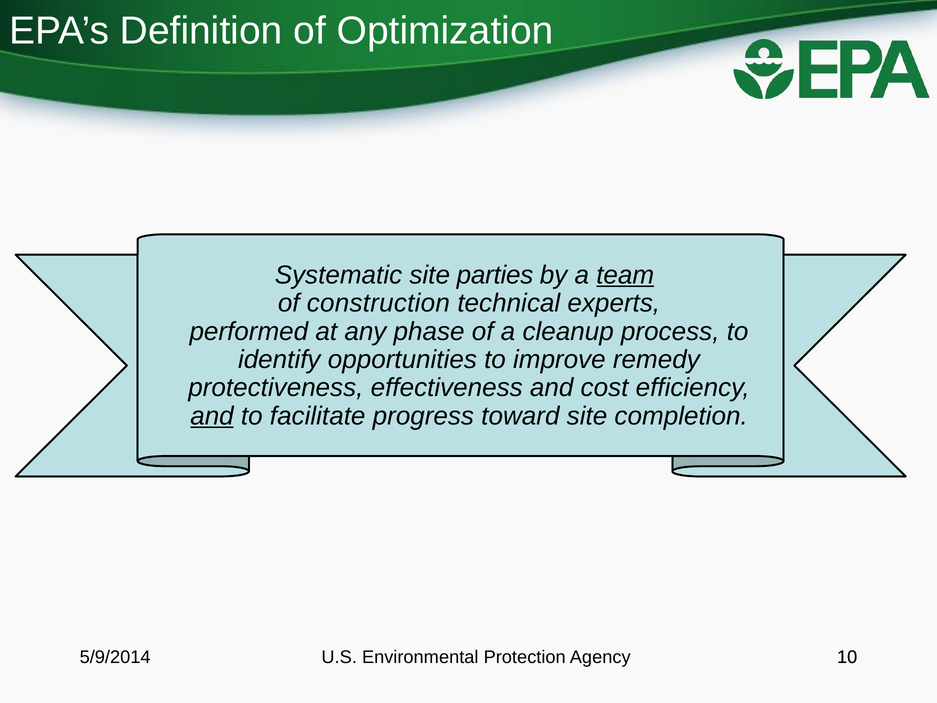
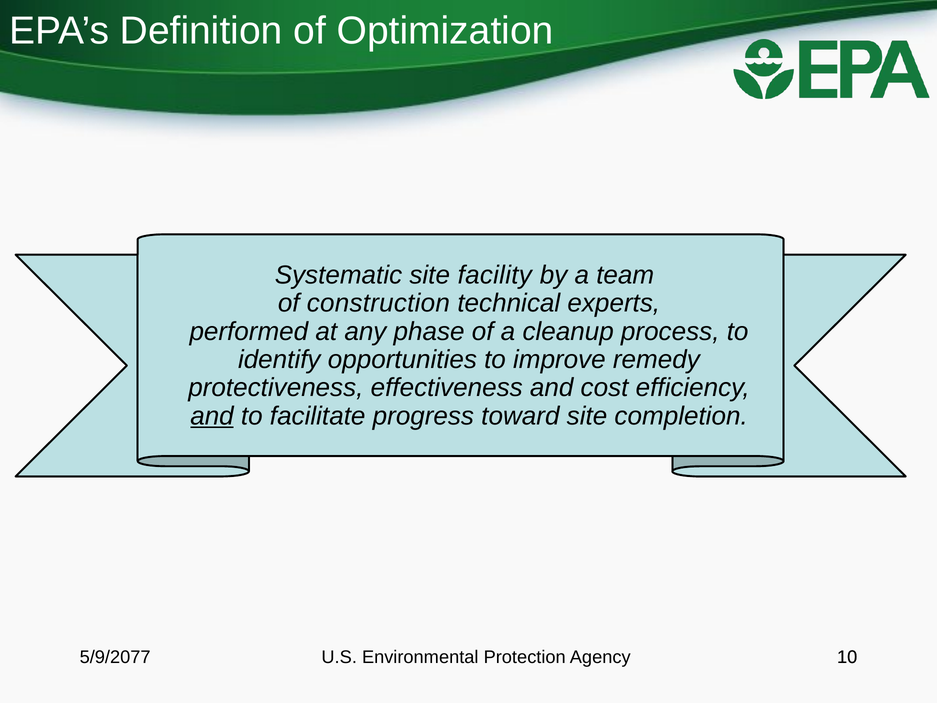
parties: parties -> facility
team underline: present -> none
5/9/2014: 5/9/2014 -> 5/9/2077
